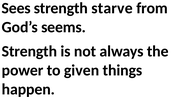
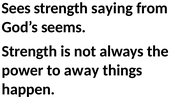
starve: starve -> saying
given: given -> away
